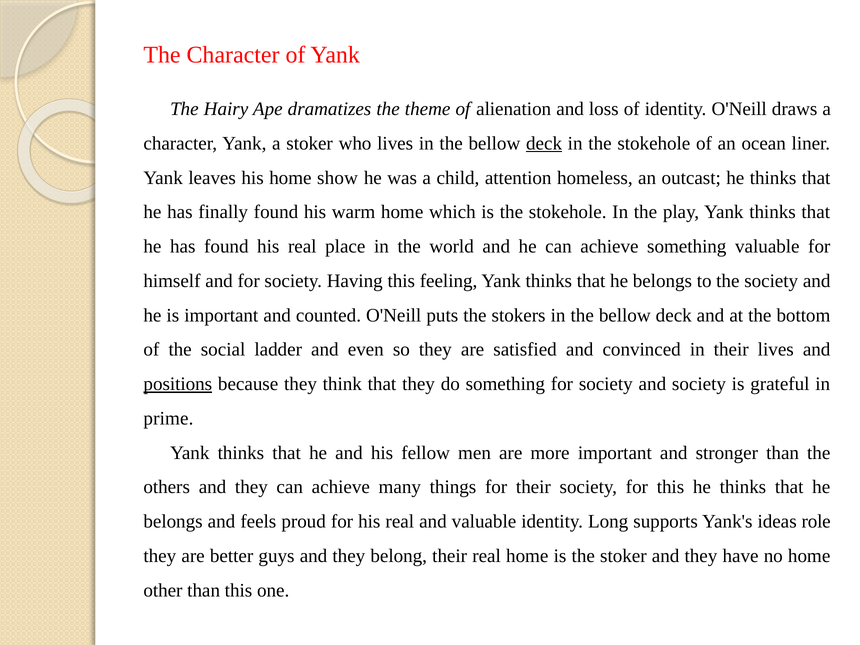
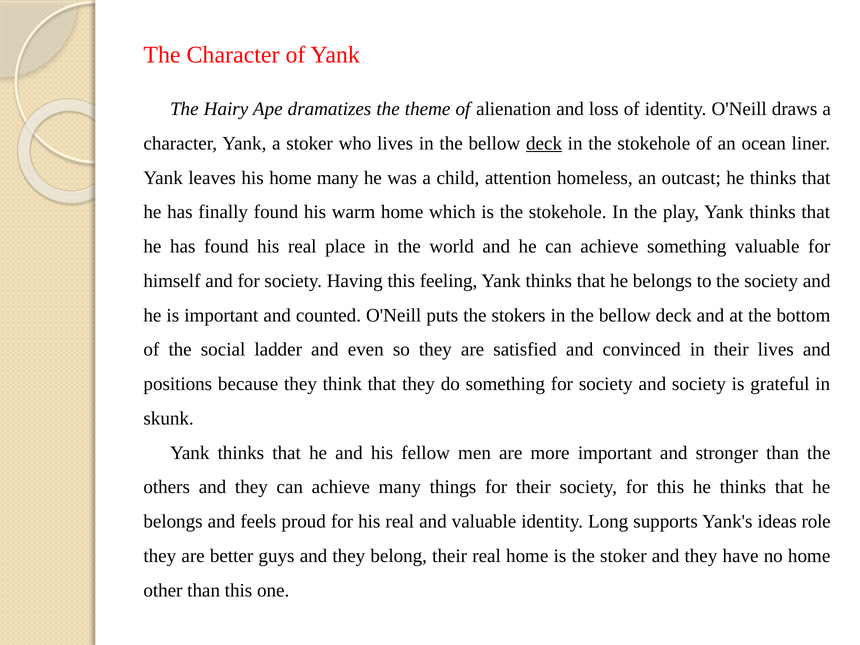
home show: show -> many
positions underline: present -> none
prime: prime -> skunk
